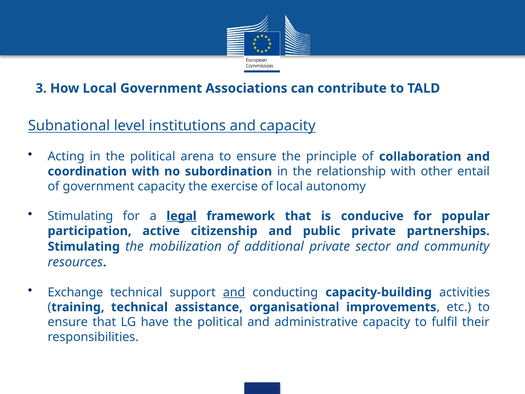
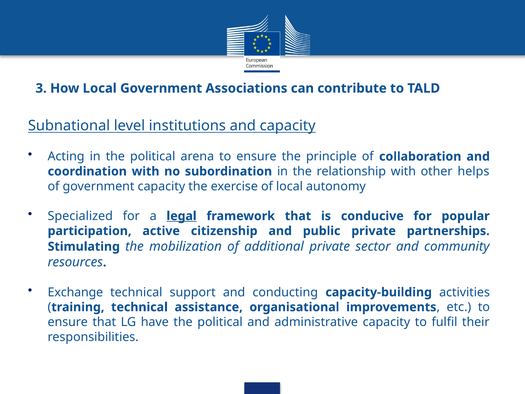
entail: entail -> helps
Stimulating at (80, 216): Stimulating -> Specialized
and at (234, 292) underline: present -> none
